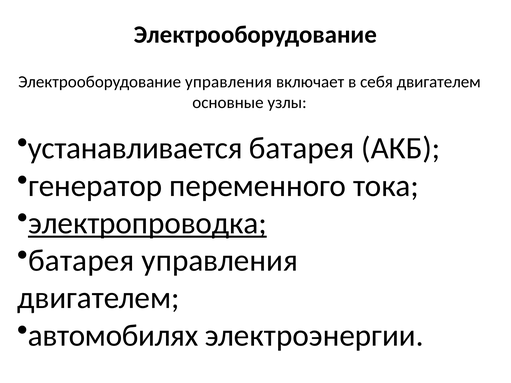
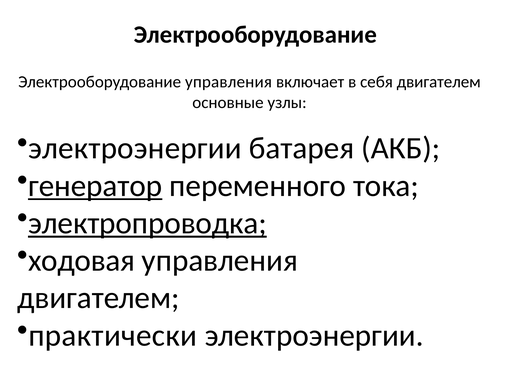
устанавливается at (135, 148): устанавливается -> электроэнергии
генератор underline: none -> present
батарея at (81, 261): батарея -> ходовая
автомобилях: автомобилях -> практически
